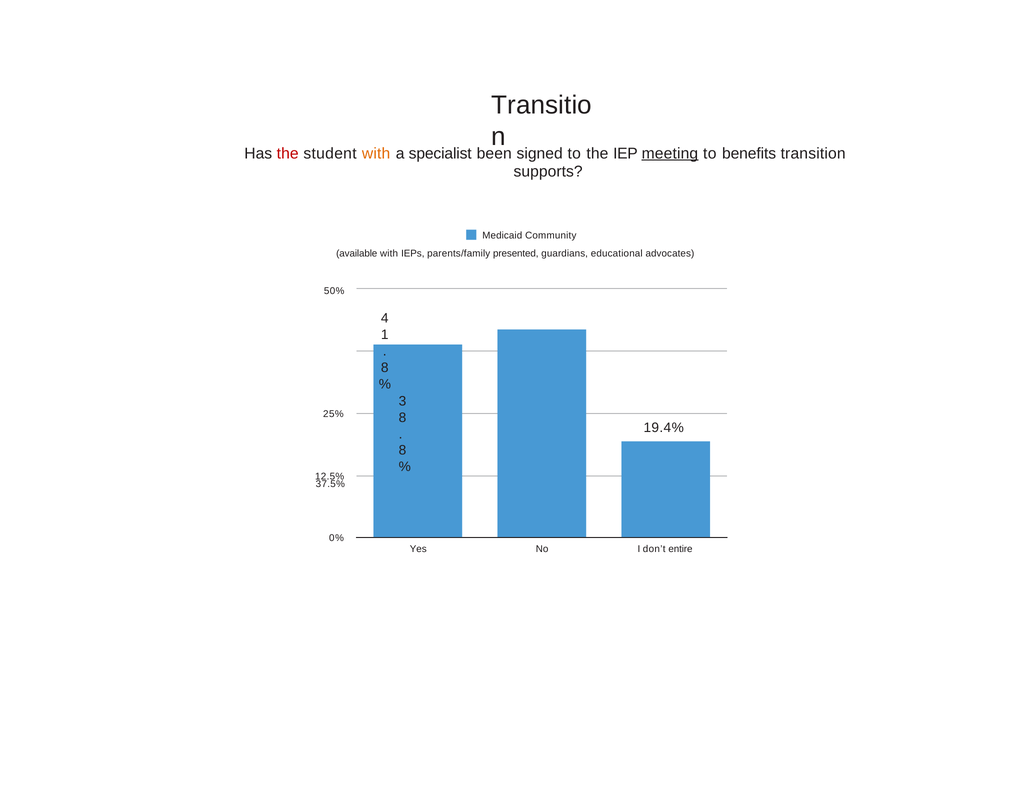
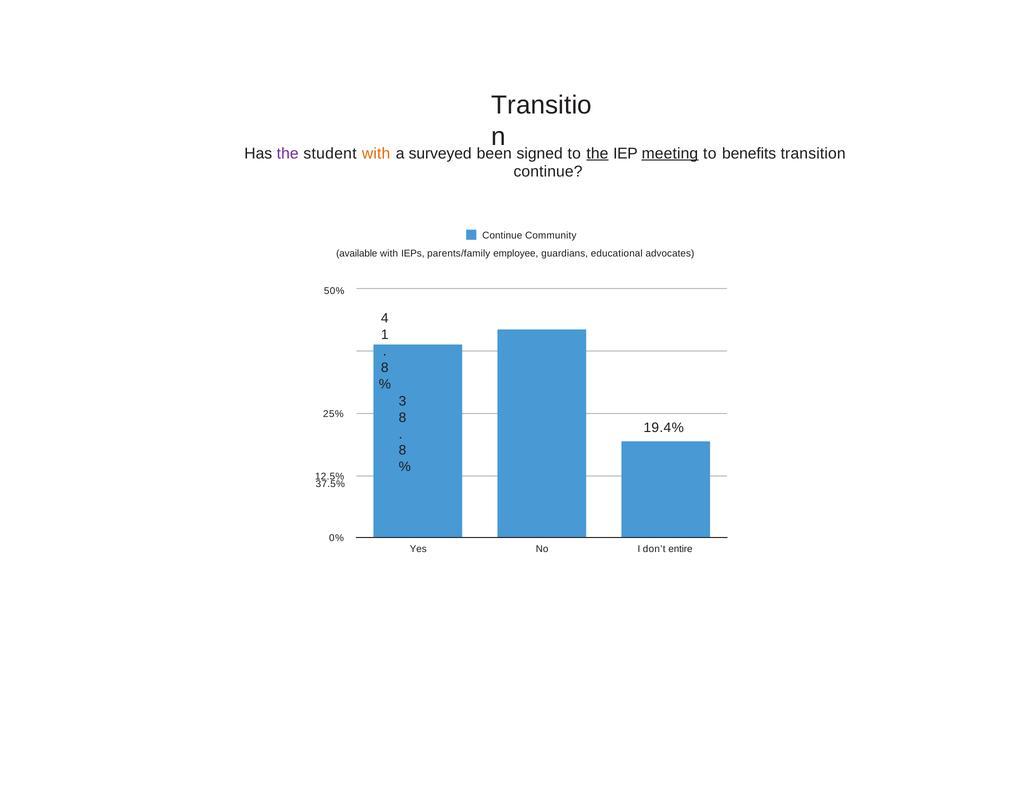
the at (288, 154) colour: red -> purple
specialist: specialist -> surveyed
the at (597, 154) underline: none -> present
supports at (548, 172): supports -> continue
Medicaid at (502, 236): Medicaid -> Continue
presented: presented -> employee
